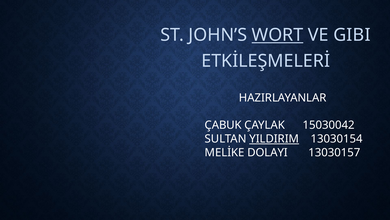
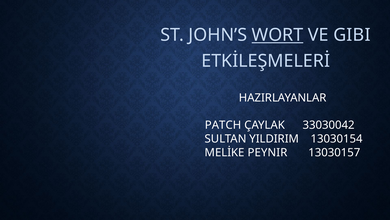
ÇABUK: ÇABUK -> PATCH
15030042: 15030042 -> 33030042
YILDIRIM underline: present -> none
DOLAYI: DOLAYI -> PEYNIR
